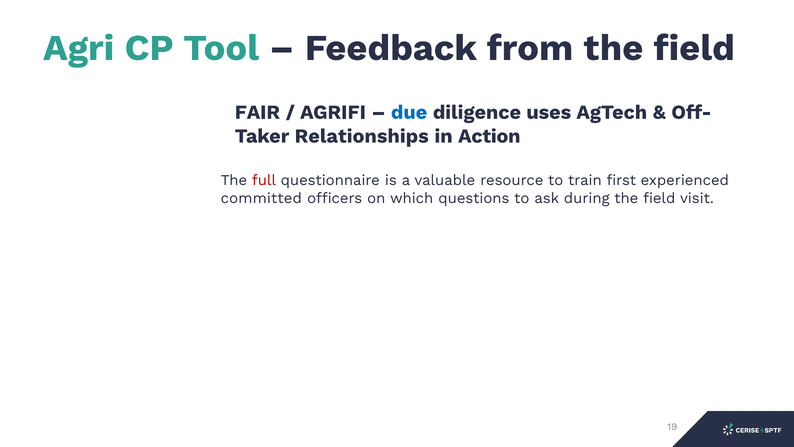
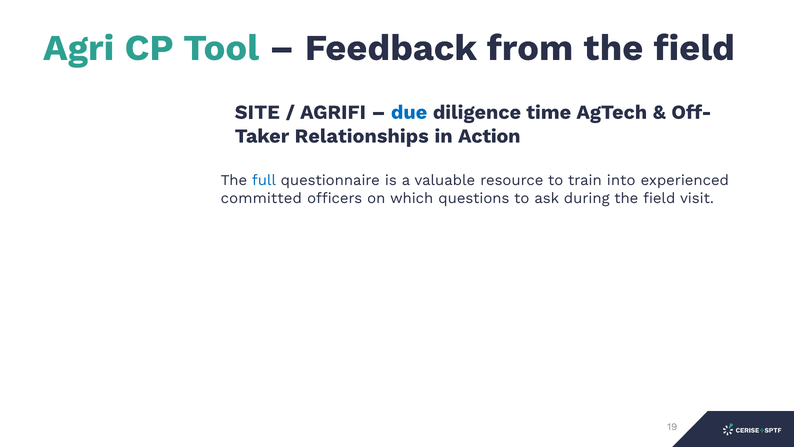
FAIR: FAIR -> SITE
uses: uses -> time
full colour: red -> blue
first: first -> into
